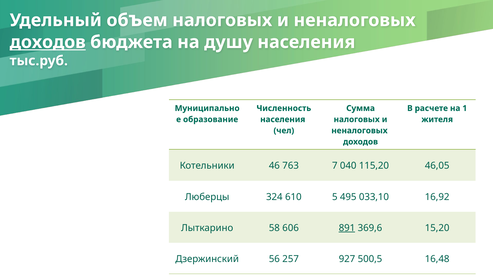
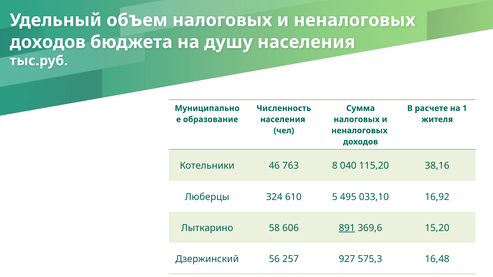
доходов at (48, 42) underline: present -> none
7: 7 -> 8
46,05: 46,05 -> 38,16
500,5: 500,5 -> 575,3
